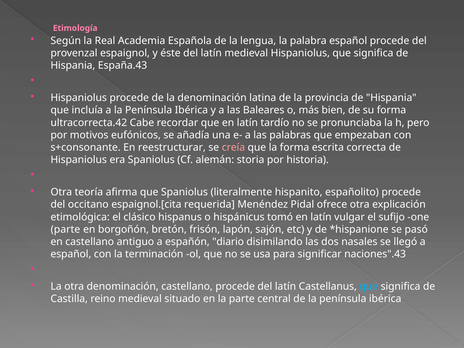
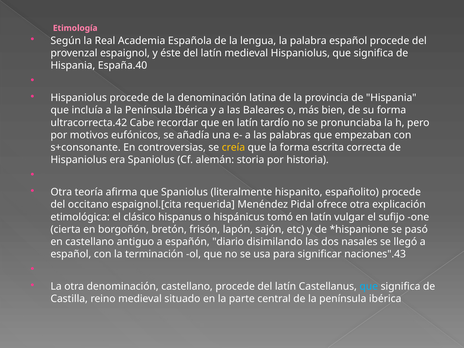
España.43: España.43 -> España.40
reestructurar: reestructurar -> controversias
creía colour: pink -> yellow
parte at (65, 229): parte -> cierta
